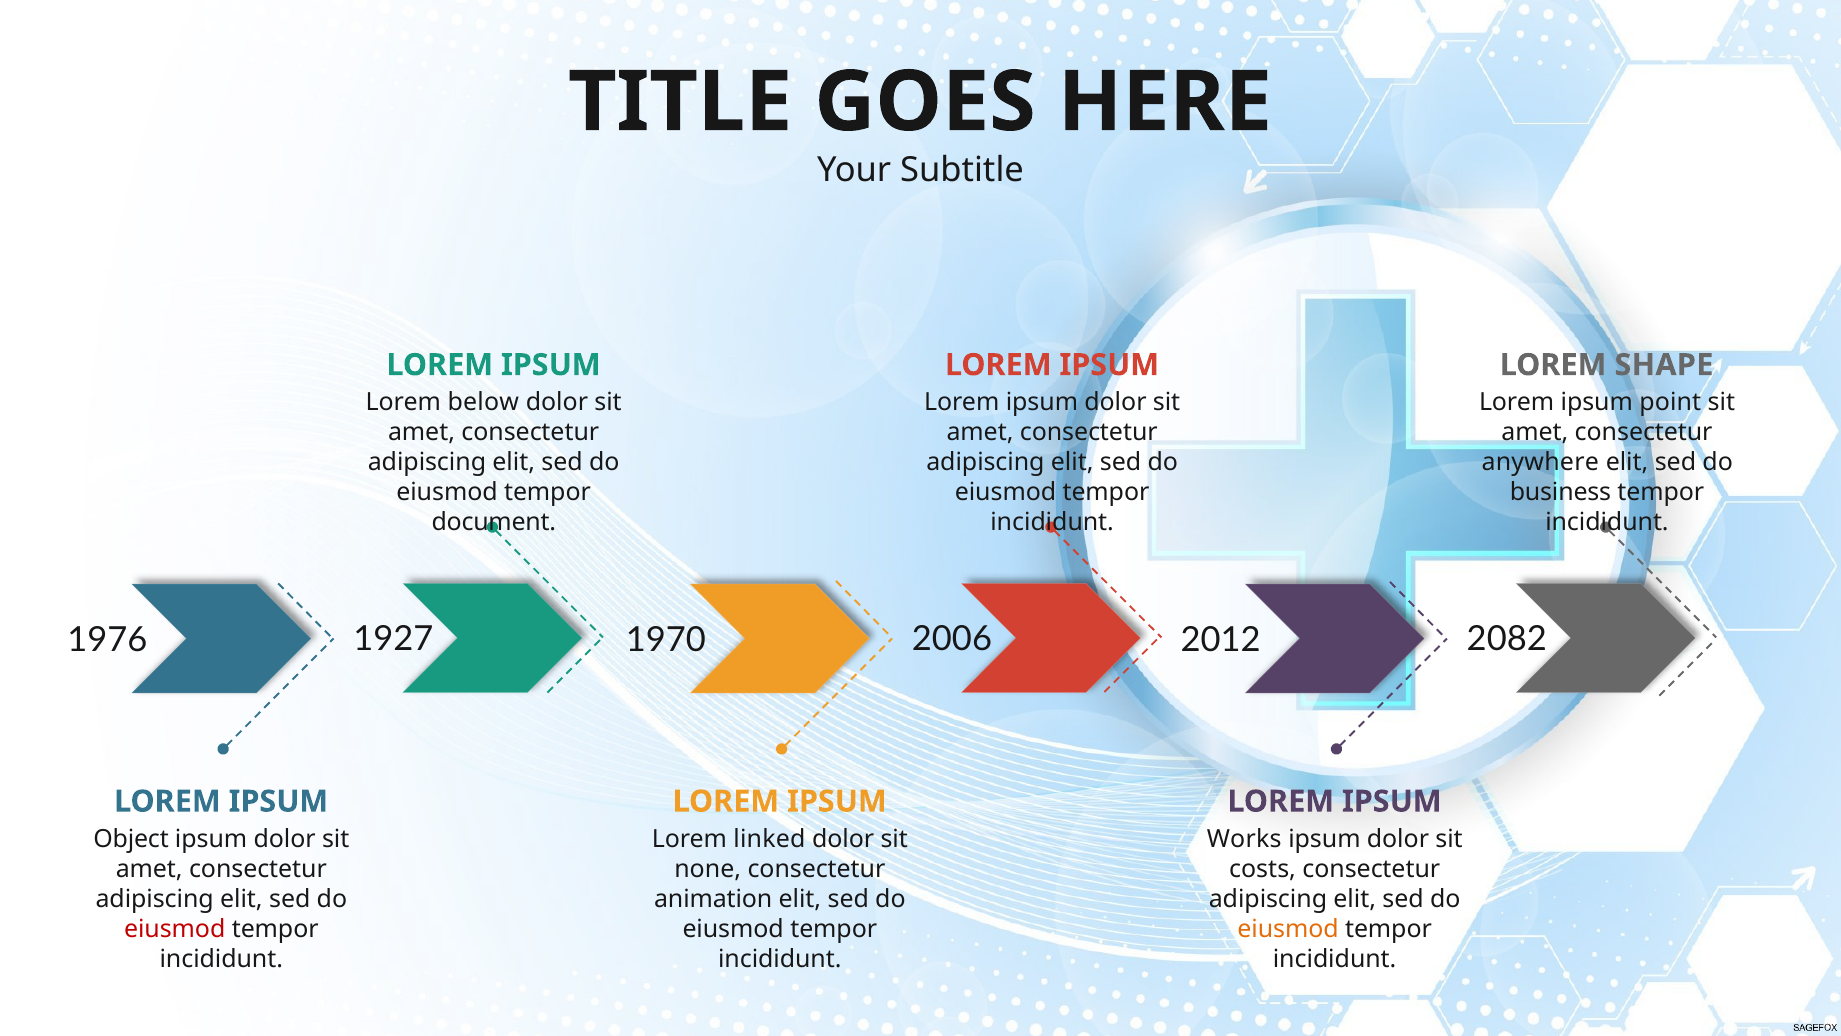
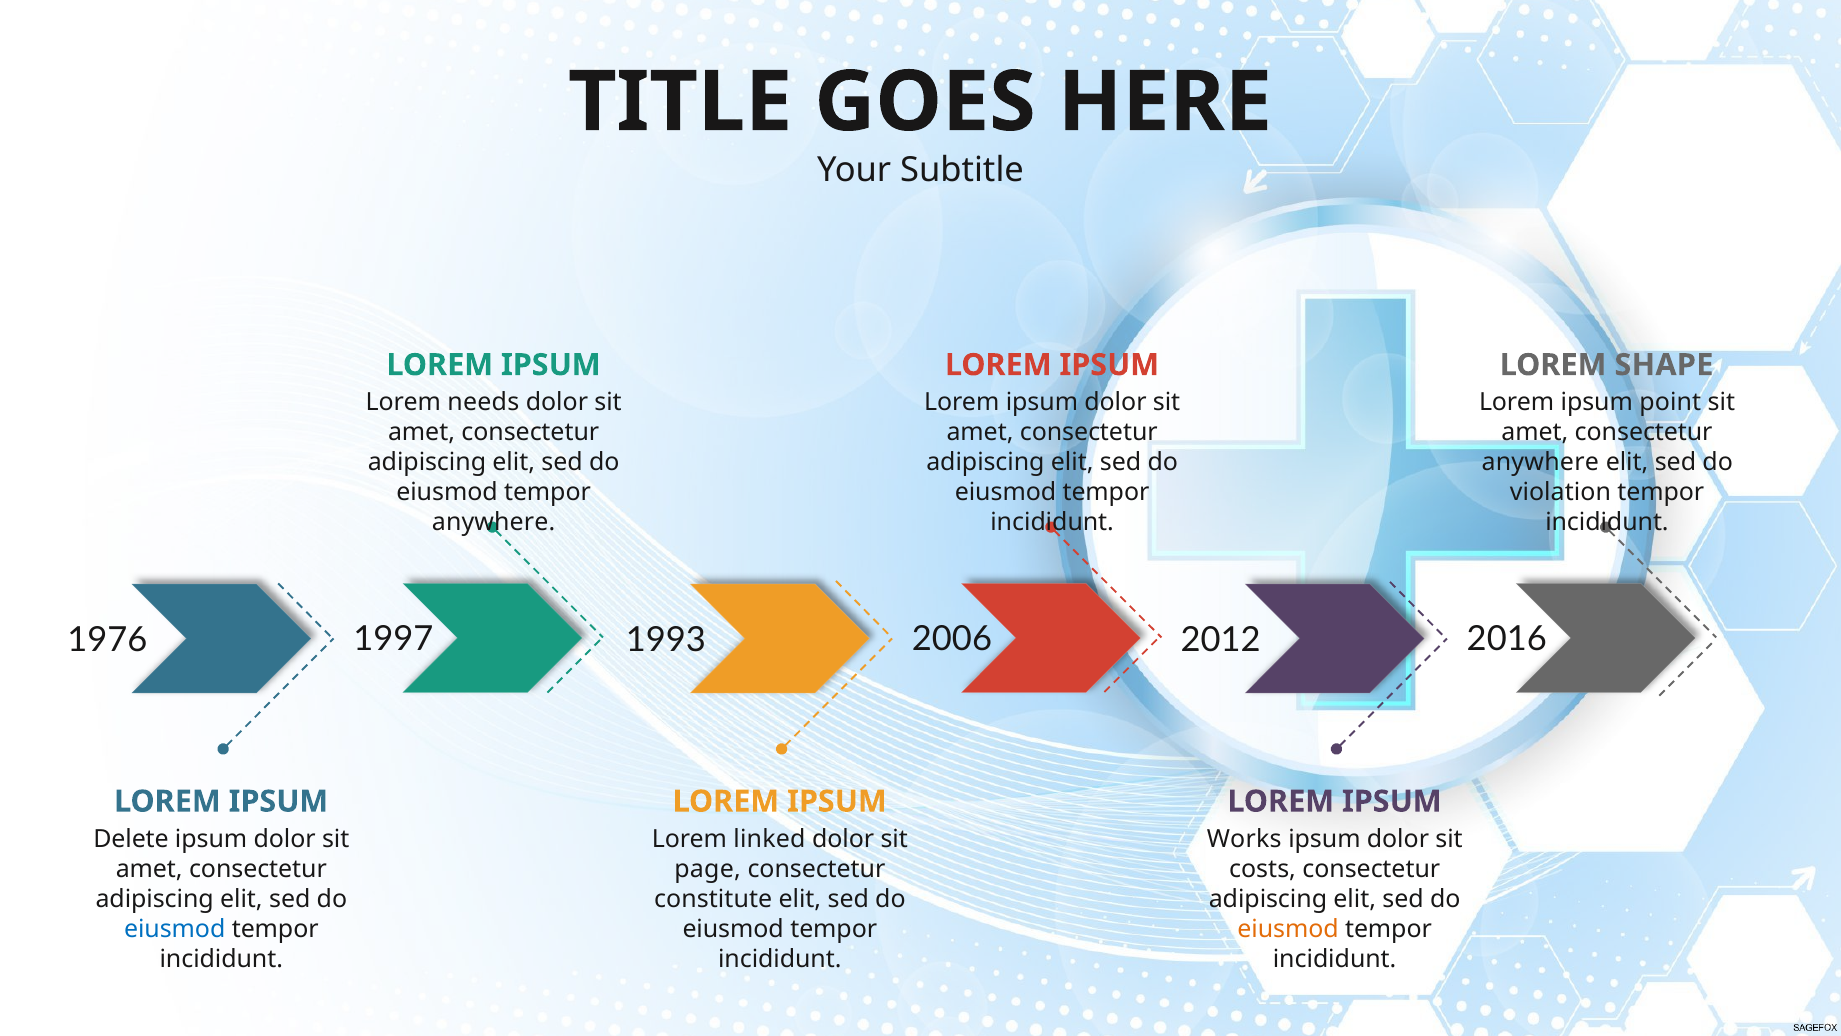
below: below -> needs
business: business -> violation
document at (494, 522): document -> anywhere
1927: 1927 -> 1997
1970: 1970 -> 1993
2082: 2082 -> 2016
Object: Object -> Delete
none: none -> page
animation: animation -> constitute
eiusmod at (175, 929) colour: red -> blue
